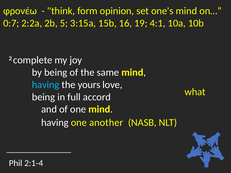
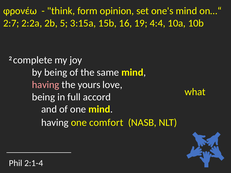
0:7: 0:7 -> 2:7
4:1: 4:1 -> 4:4
having at (46, 85) colour: light blue -> pink
one another: another -> comfort
